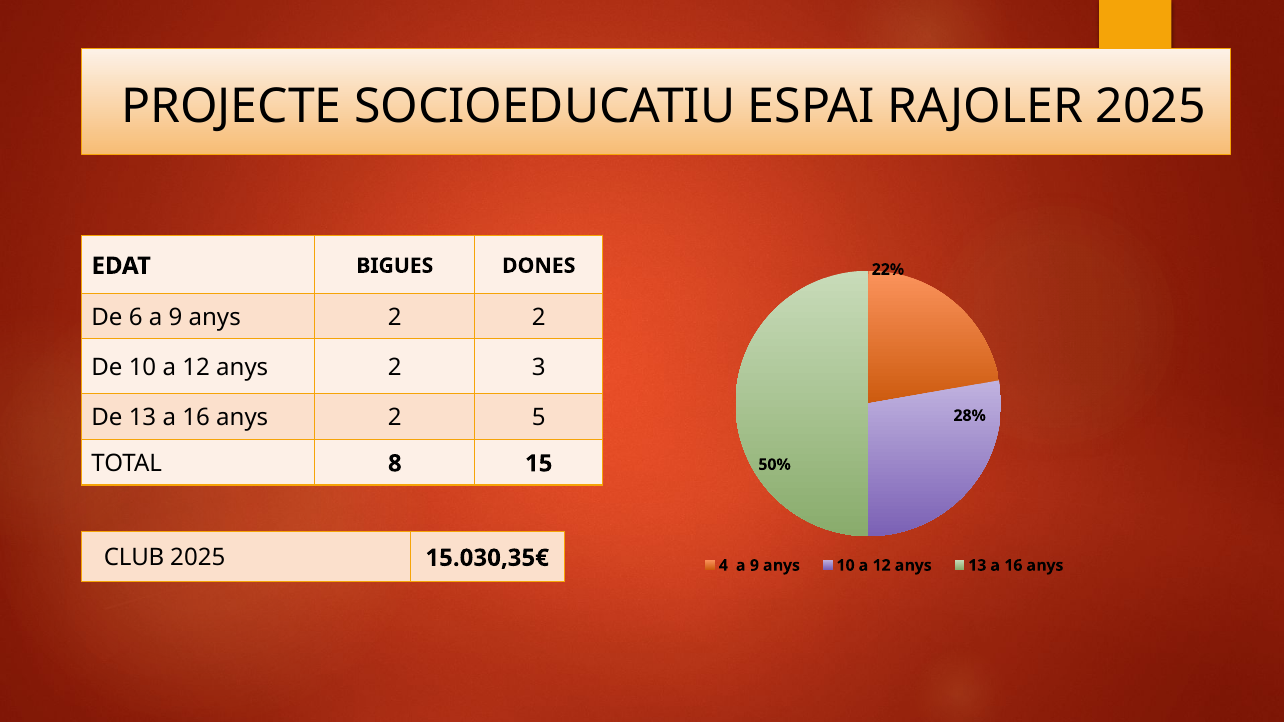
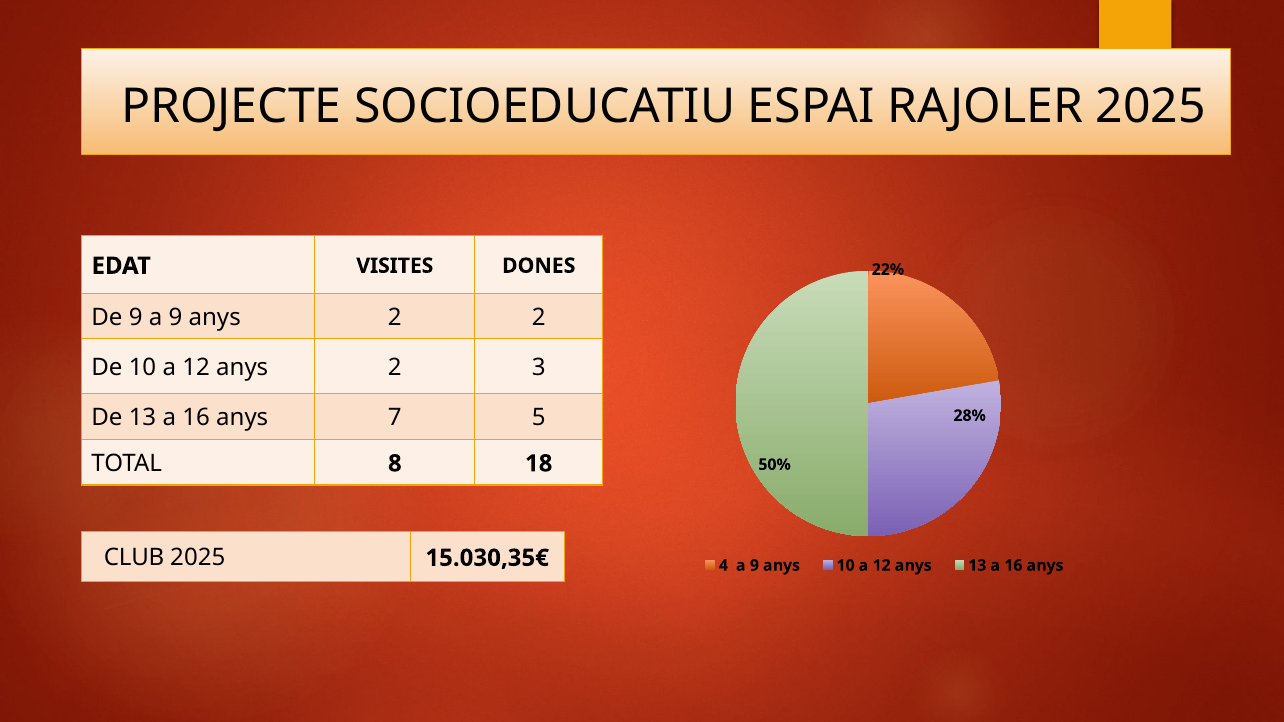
BIGUES: BIGUES -> VISITES
De 6: 6 -> 9
16 anys 2: 2 -> 7
15: 15 -> 18
